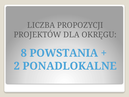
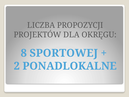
POWSTANIA: POWSTANIA -> SPORTOWEJ
